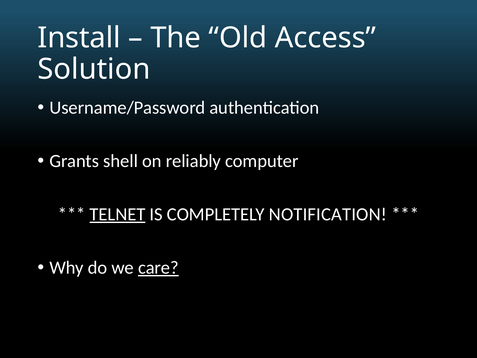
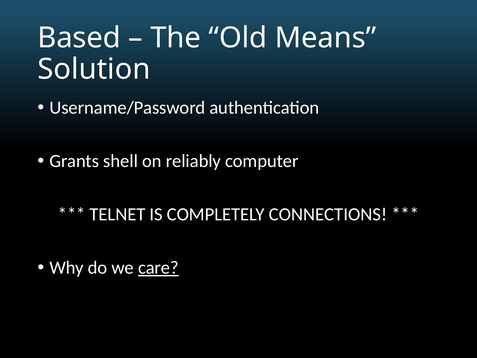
Install: Install -> Based
Access: Access -> Means
TELNET underline: present -> none
NOTIFICATION: NOTIFICATION -> CONNECTIONS
